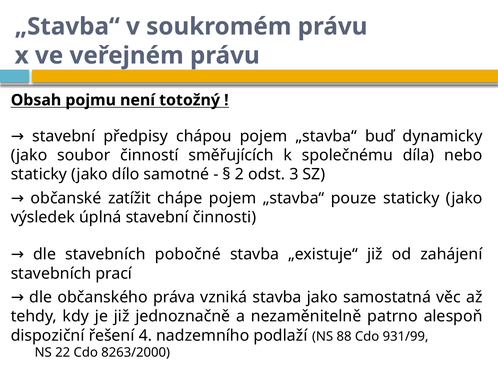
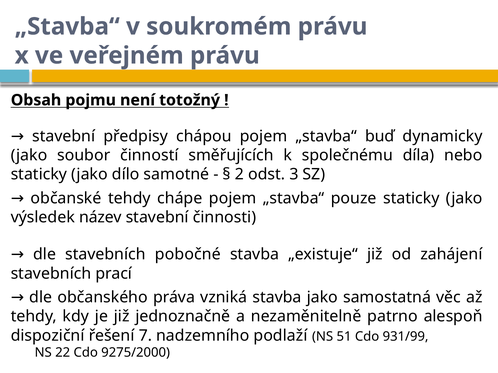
občanské zatížit: zatížit -> tehdy
úplná: úplná -> název
4: 4 -> 7
88: 88 -> 51
8263/2000: 8263/2000 -> 9275/2000
